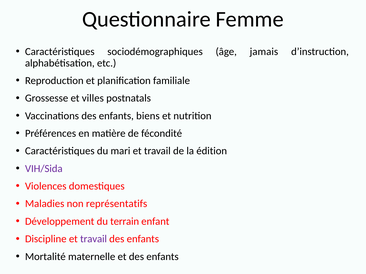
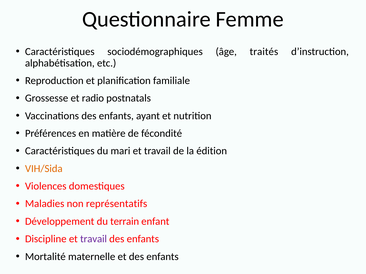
jamais: jamais -> traités
villes: villes -> radio
biens: biens -> ayant
VIH/Sida colour: purple -> orange
